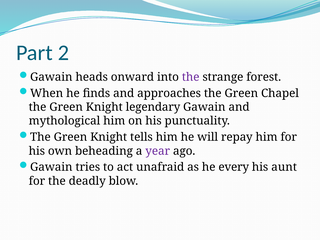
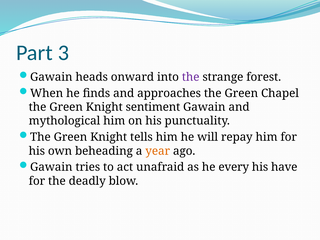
2: 2 -> 3
legendary: legendary -> sentiment
year colour: purple -> orange
aunt: aunt -> have
